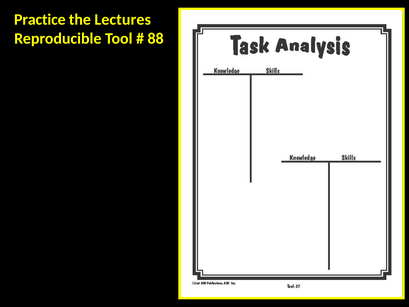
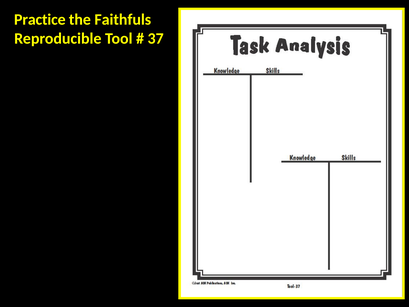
Lectures: Lectures -> Faithfuls
88: 88 -> 37
